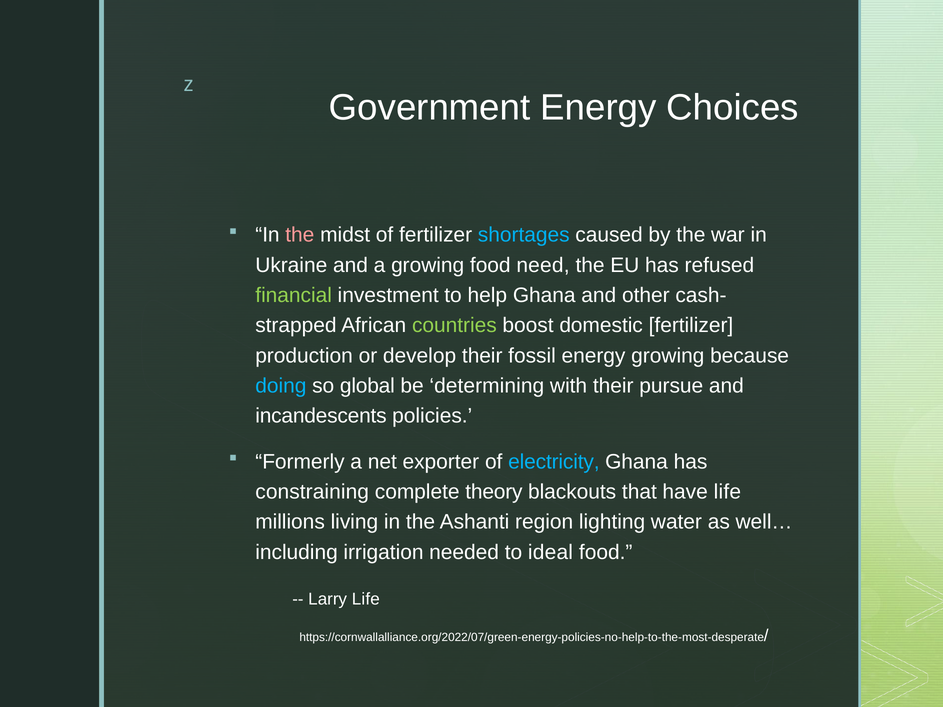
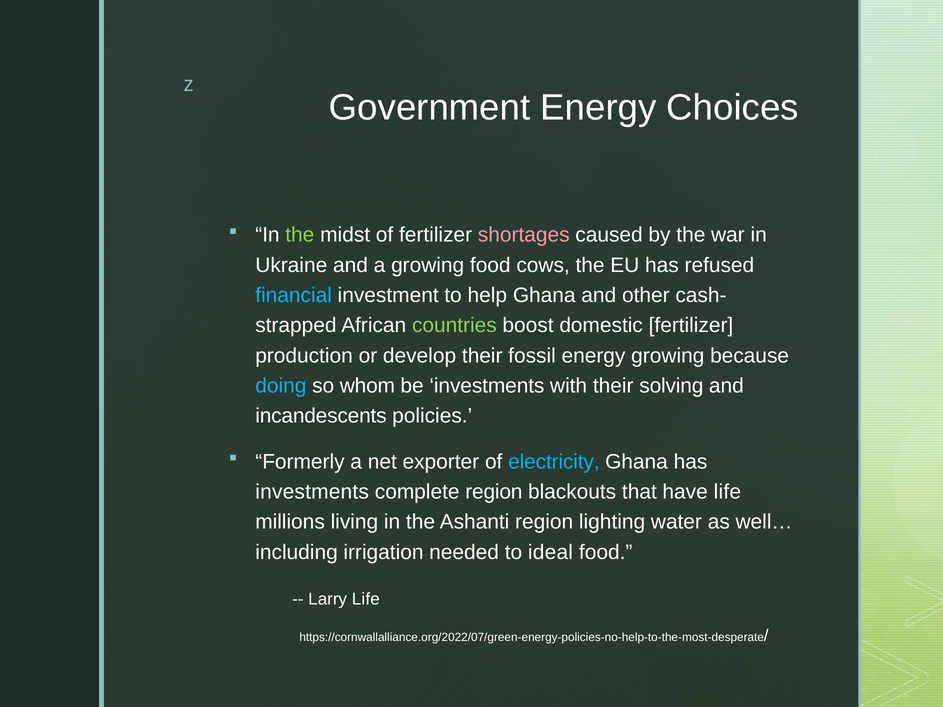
the at (300, 235) colour: pink -> light green
shortages colour: light blue -> pink
need: need -> cows
financial colour: light green -> light blue
global: global -> whom
be determining: determining -> investments
pursue: pursue -> solving
constraining at (312, 492): constraining -> investments
complete theory: theory -> region
